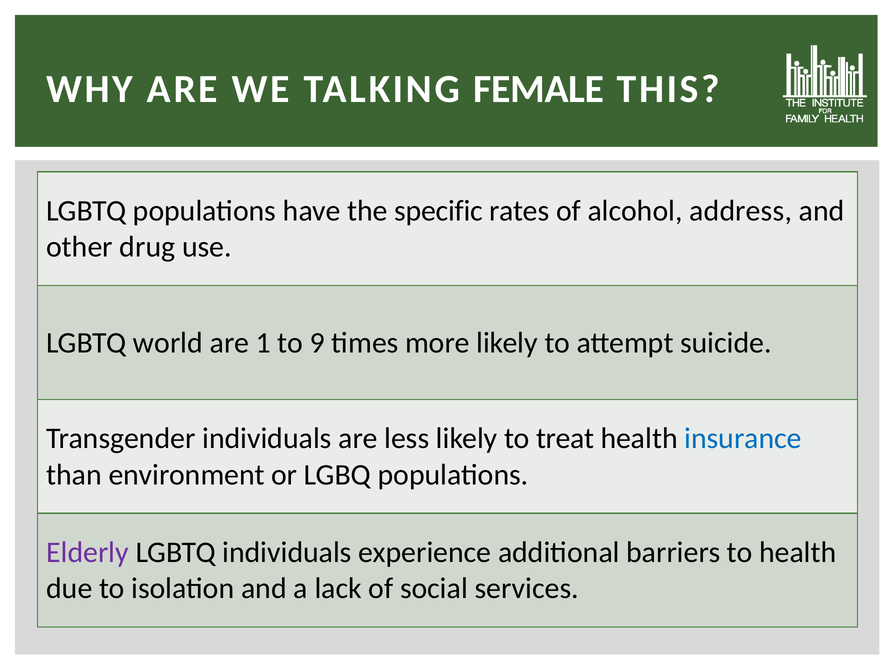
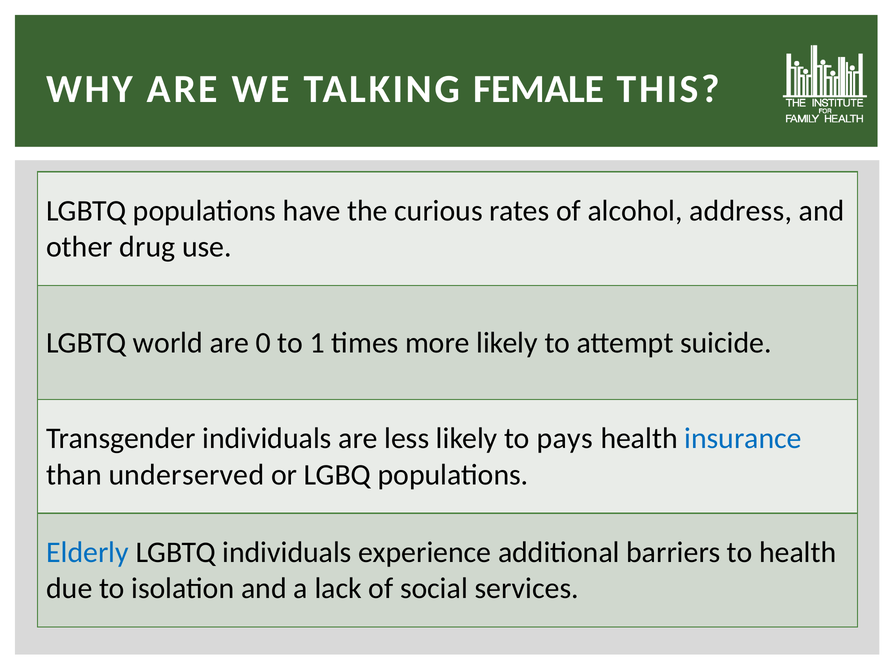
specific: specific -> curious
1: 1 -> 0
9: 9 -> 1
treat: treat -> pays
environment: environment -> underserved
Elderly colour: purple -> blue
